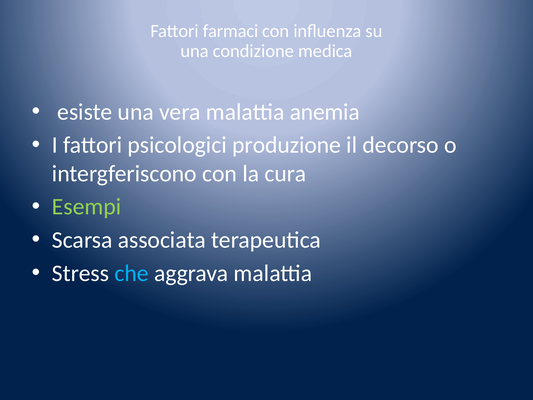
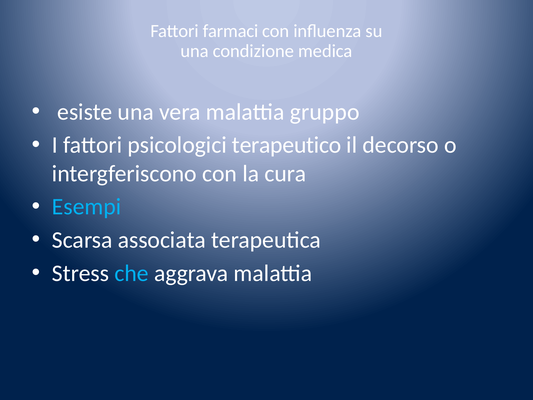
anemia: anemia -> gruppo
produzione: produzione -> terapeutico
Esempi colour: light green -> light blue
